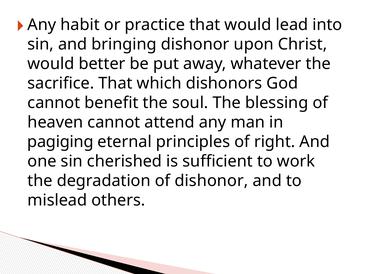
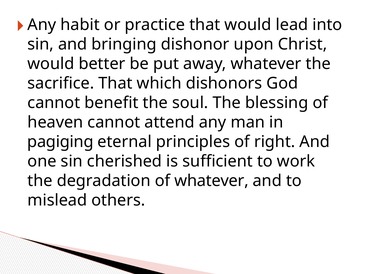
of dishonor: dishonor -> whatever
